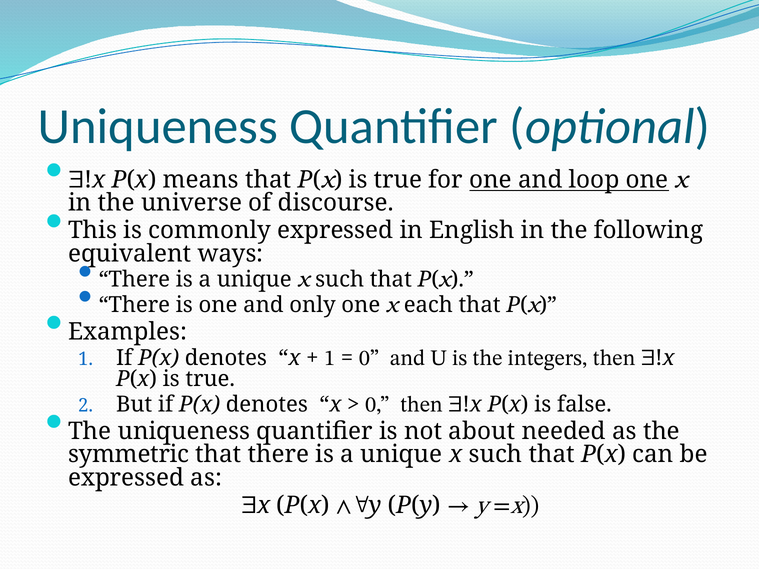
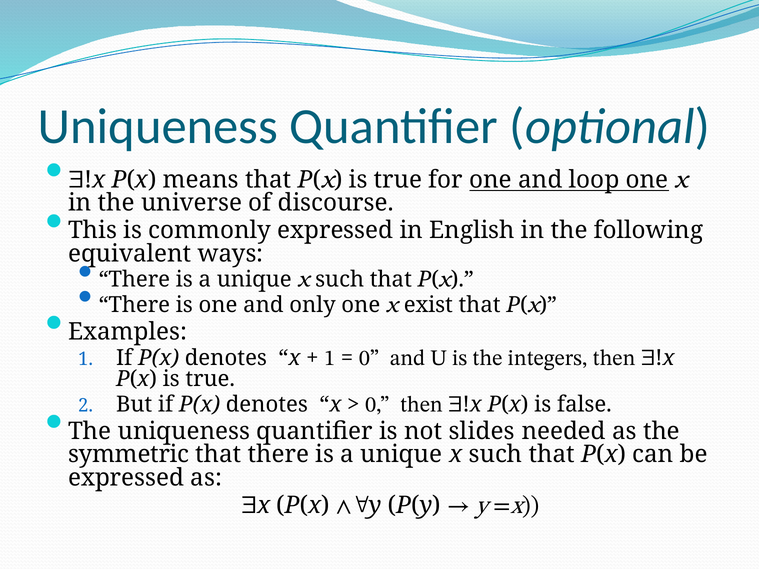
each: each -> exist
about: about -> slides
